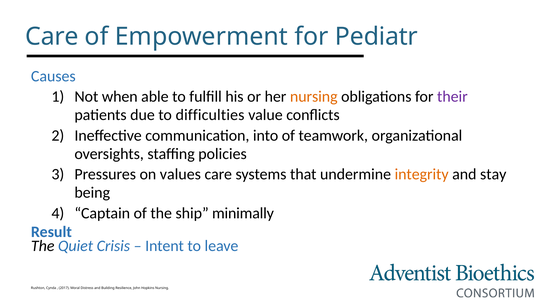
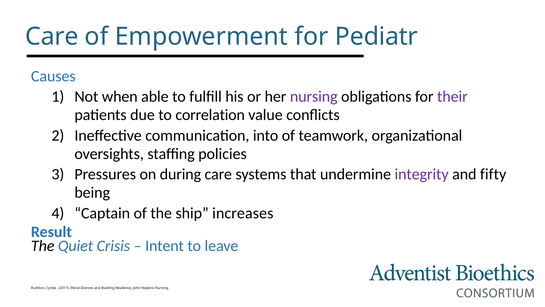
nursing at (314, 96) colour: orange -> purple
difficulties: difficulties -> correlation
values: values -> during
integrity colour: orange -> purple
stay: stay -> fifty
minimally: minimally -> increases
